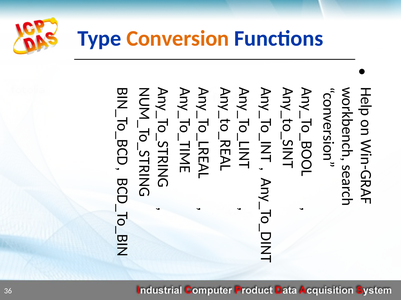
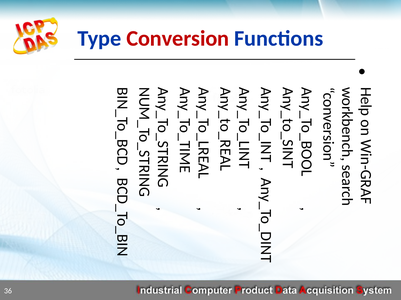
Conversion colour: orange -> red
